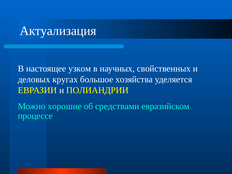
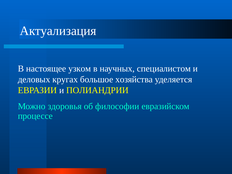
свойственных: свойственных -> специалистом
хорошие: хорошие -> здоровья
средствами: средствами -> философии
